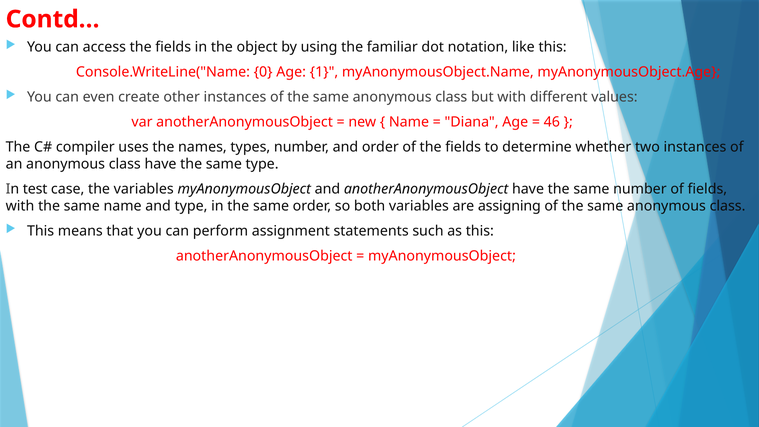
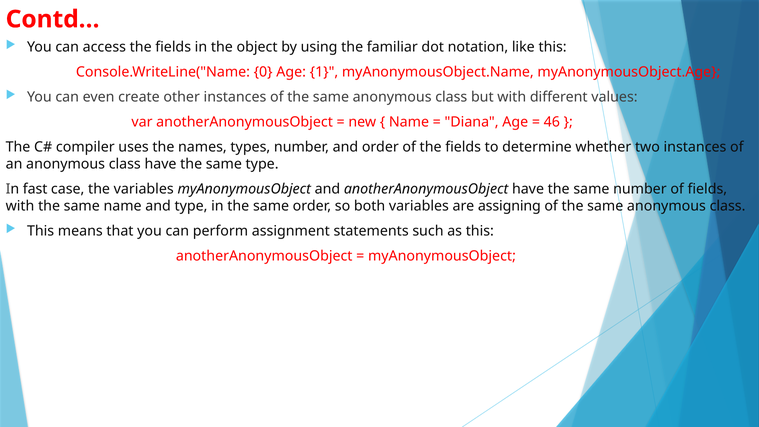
test: test -> fast
